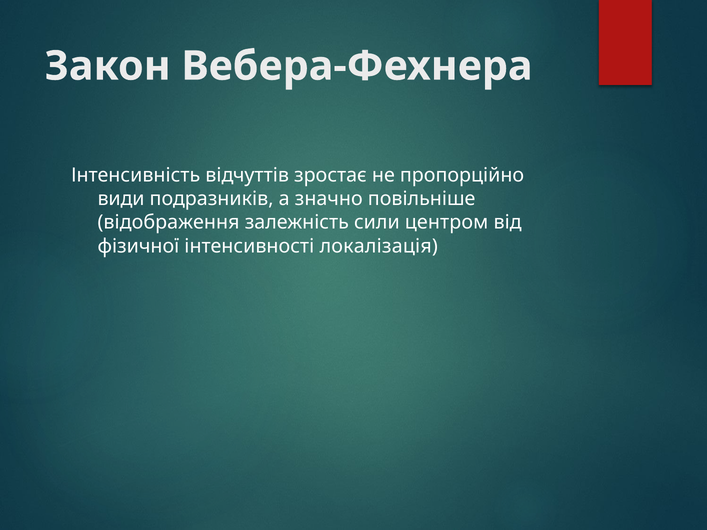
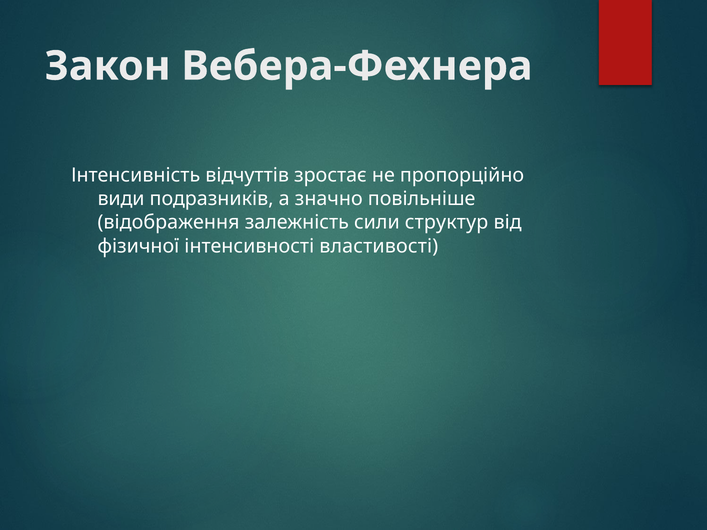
центром: центром -> структур
локалізація: локалізація -> властивості
